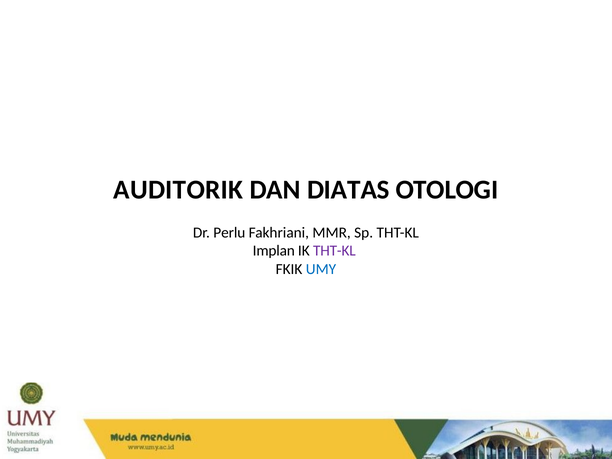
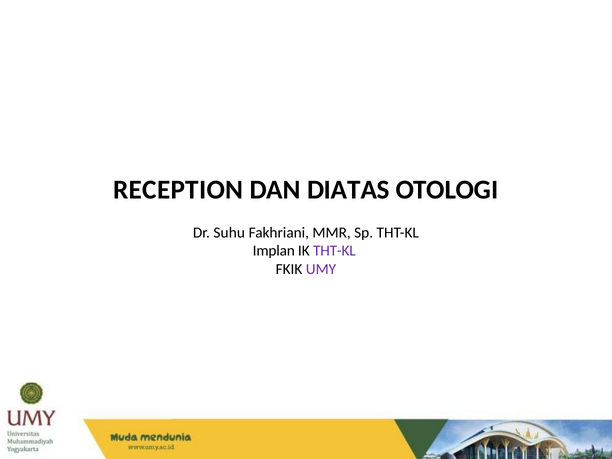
AUDITORIK: AUDITORIK -> RECEPTION
Perlu: Perlu -> Suhu
UMY colour: blue -> purple
